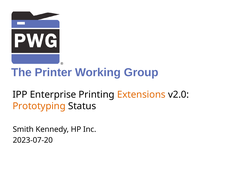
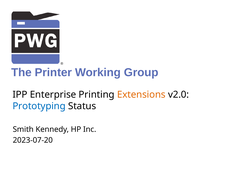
Prototyping colour: orange -> blue
